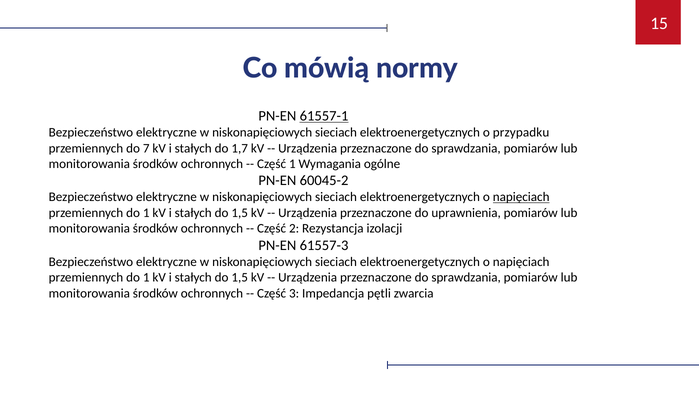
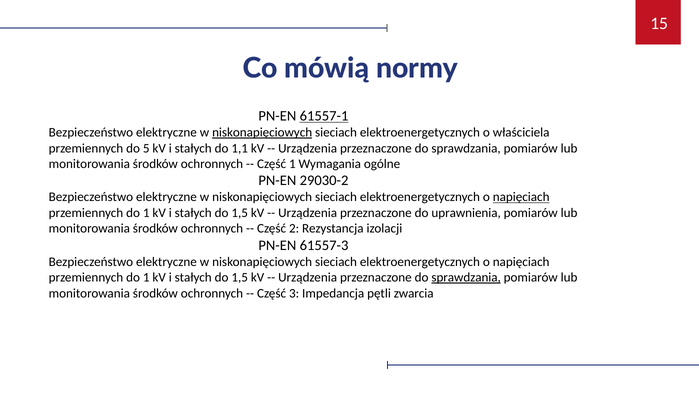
niskonapięciowych at (262, 133) underline: none -> present
przypadku: przypadku -> właściciela
7: 7 -> 5
1,7: 1,7 -> 1,1
60045-2: 60045-2 -> 29030-2
sprawdzania at (466, 278) underline: none -> present
